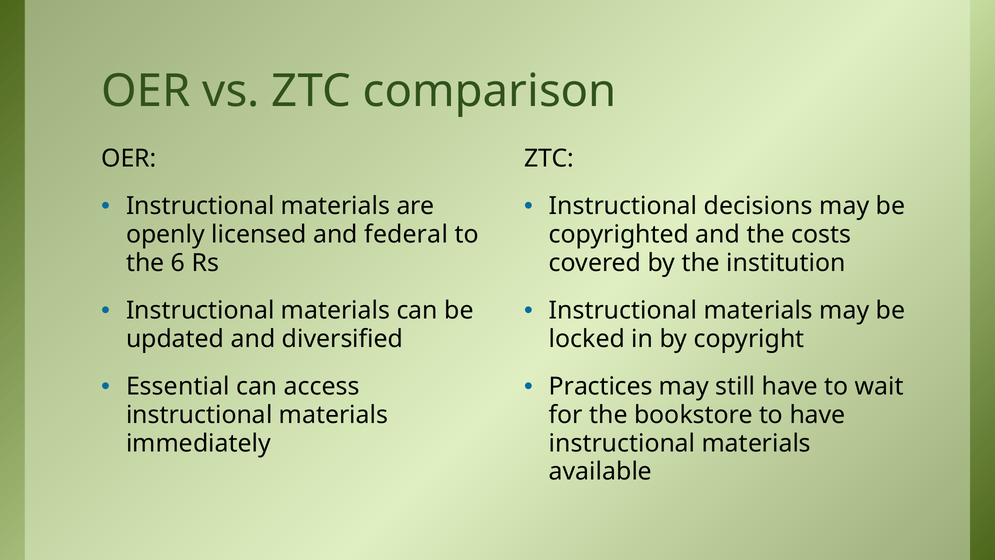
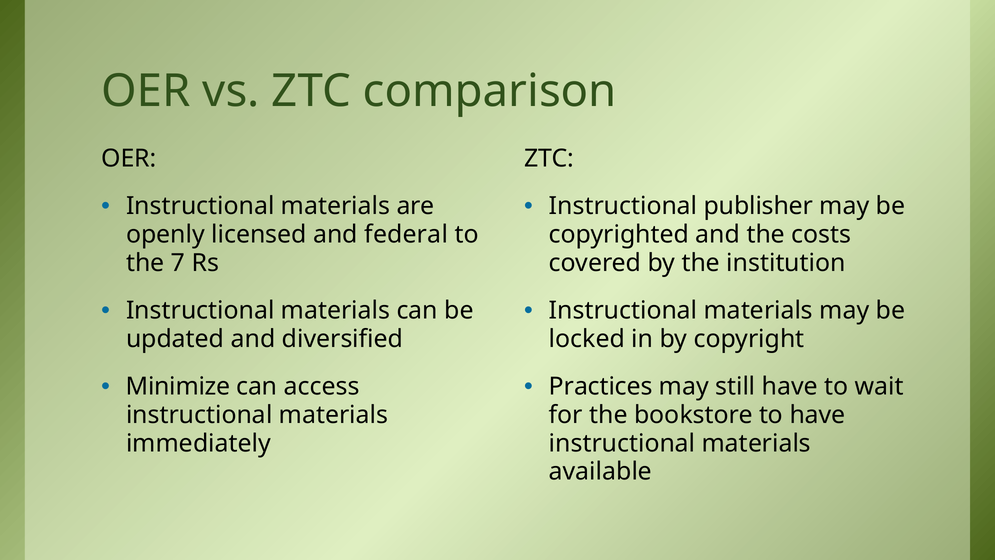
decisions: decisions -> publisher
6: 6 -> 7
Essential: Essential -> Minimize
